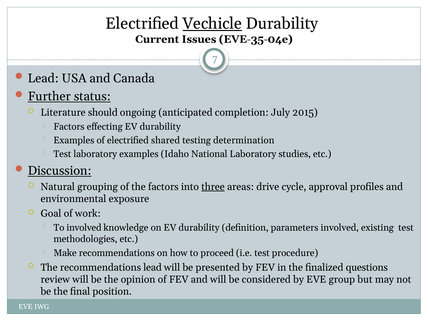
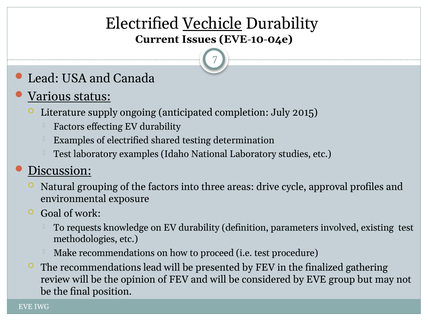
EVE-35-04e: EVE-35-04e -> EVE-10-04e
Further: Further -> Various
should: should -> supply
three underline: present -> none
To involved: involved -> requests
questions: questions -> gathering
